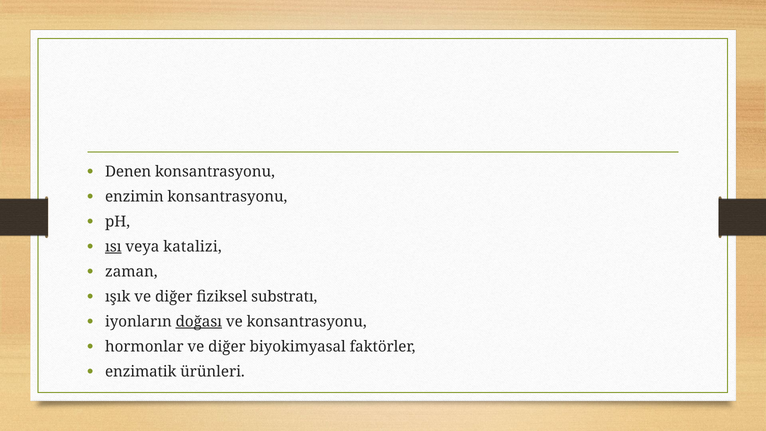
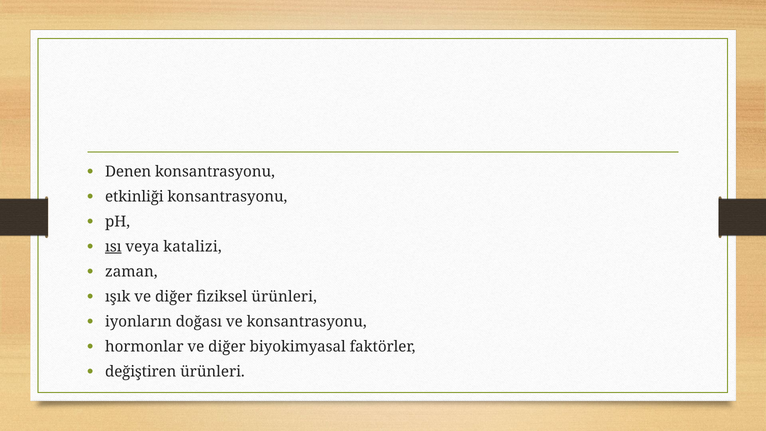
enzimin: enzimin -> etkinliği
fiziksel substratı: substratı -> ürünleri
doğası underline: present -> none
enzimatik: enzimatik -> değiştiren
